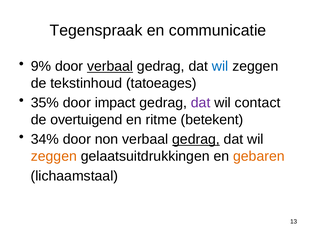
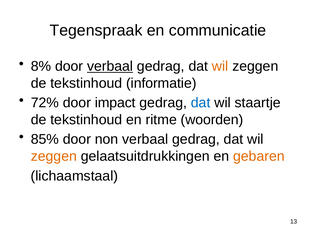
9%: 9% -> 8%
wil at (220, 66) colour: blue -> orange
tatoeages: tatoeages -> informatie
35%: 35% -> 72%
dat at (201, 103) colour: purple -> blue
contact: contact -> staartje
overtuigend at (86, 120): overtuigend -> tekstinhoud
betekent: betekent -> woorden
34%: 34% -> 85%
gedrag at (196, 139) underline: present -> none
